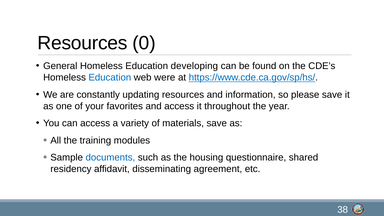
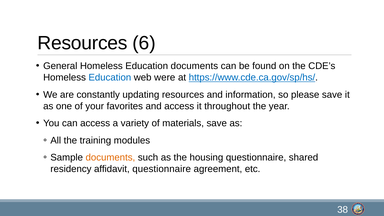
0: 0 -> 6
Education developing: developing -> documents
documents at (110, 158) colour: blue -> orange
affidavit disseminating: disseminating -> questionnaire
